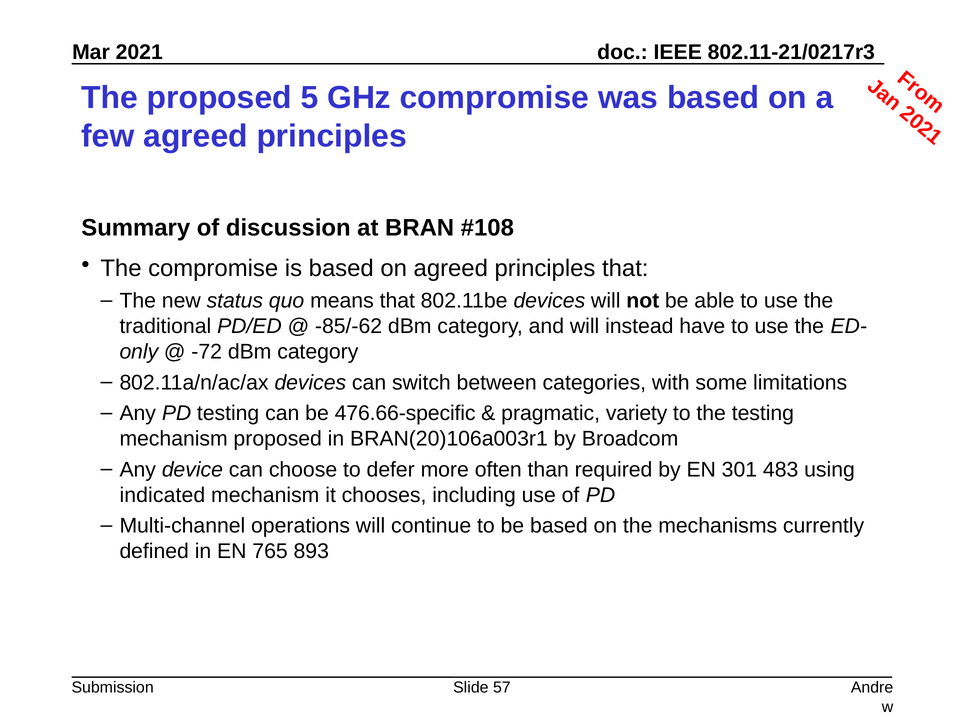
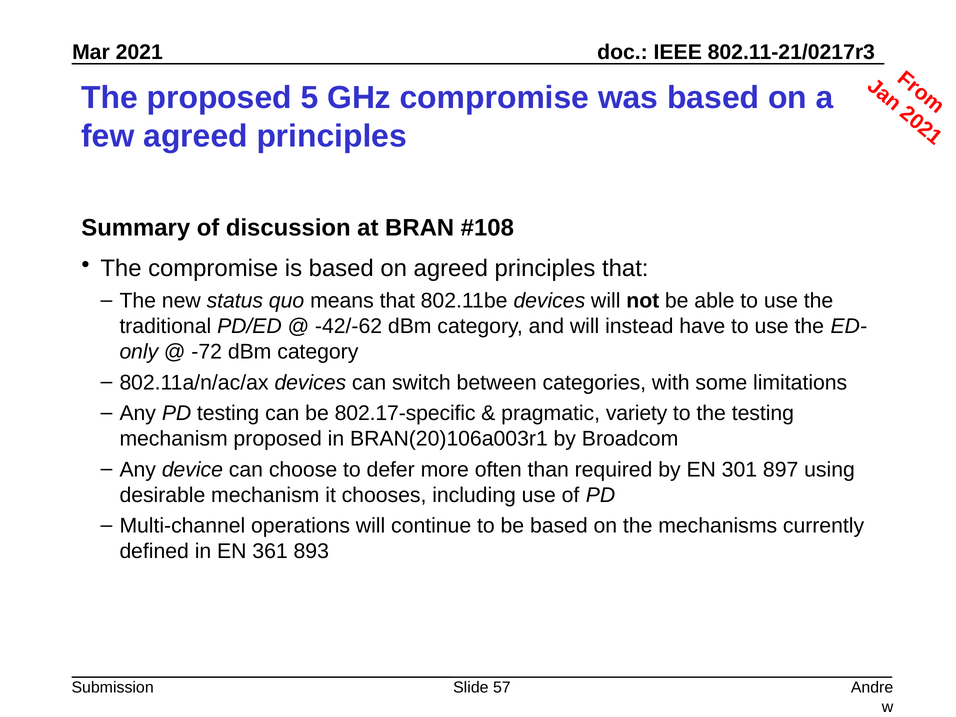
-85/-62: -85/-62 -> -42/-62
476.66-specific: 476.66-specific -> 802.17-specific
483: 483 -> 897
indicated: indicated -> desirable
765: 765 -> 361
